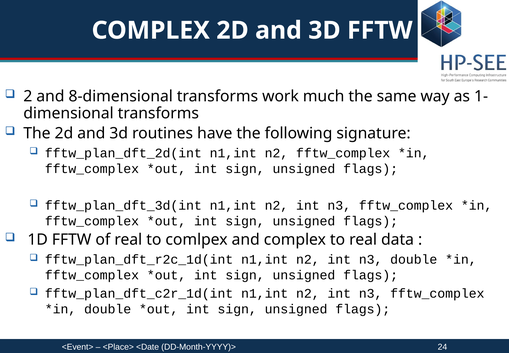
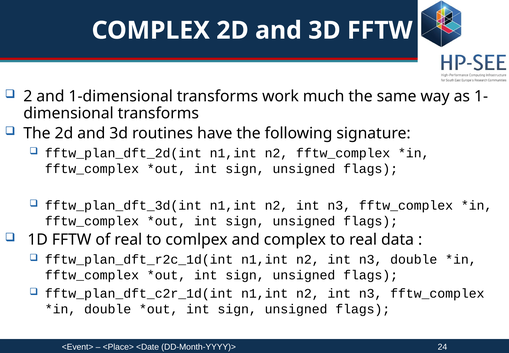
8-dimensional: 8-dimensional -> 1-dimensional
